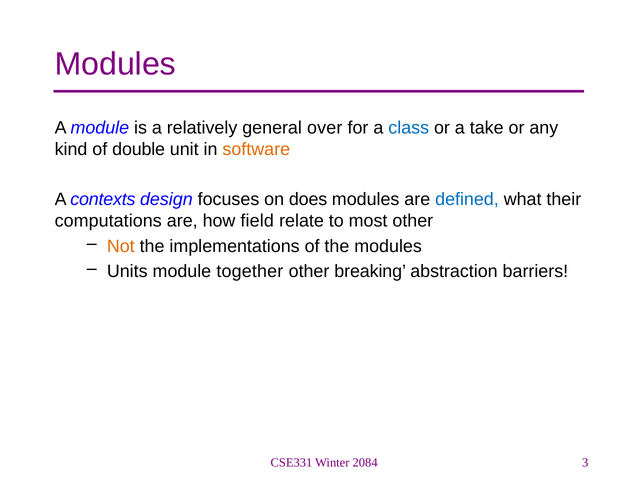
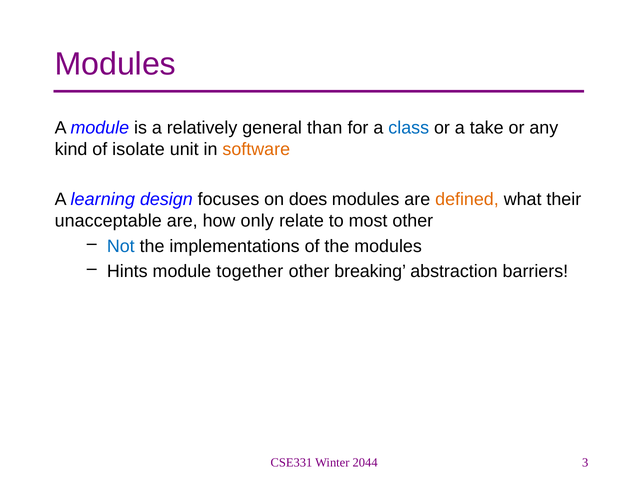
over: over -> than
double: double -> isolate
contexts: contexts -> learning
defined colour: blue -> orange
computations: computations -> unacceptable
field: field -> only
Not colour: orange -> blue
Units: Units -> Hints
2084: 2084 -> 2044
